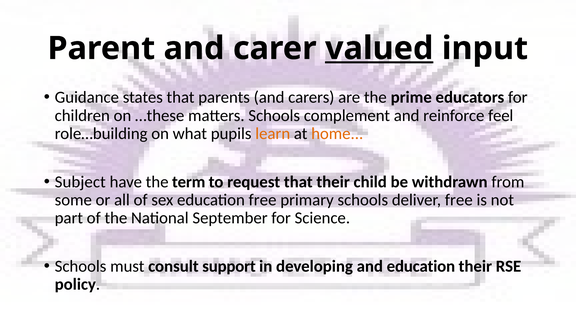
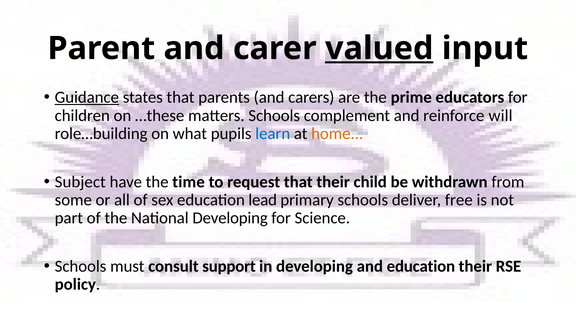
Guidance underline: none -> present
feel: feel -> will
learn colour: orange -> blue
term: term -> time
education free: free -> lead
National September: September -> Developing
